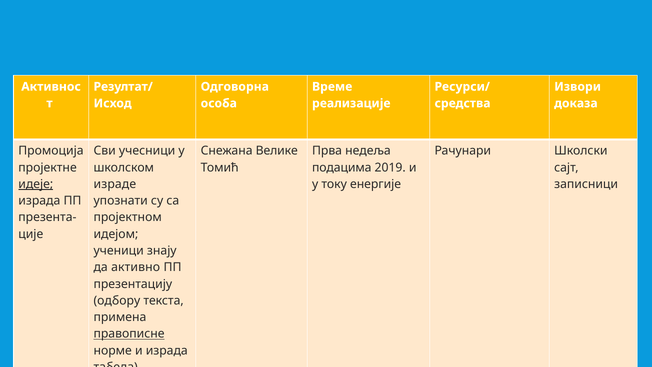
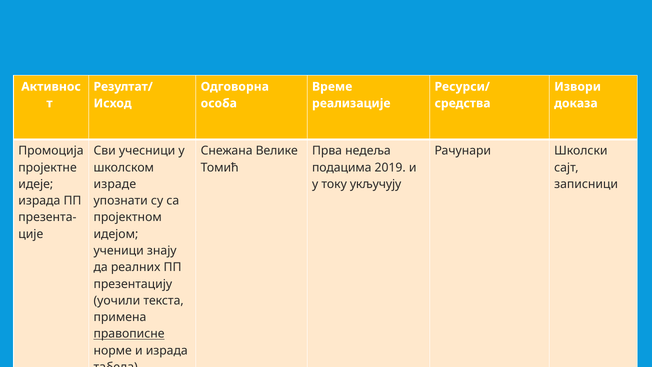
идеје underline: present -> none
енергије: енергије -> укључују
активно: активно -> реалних
одбору: одбору -> уочили
